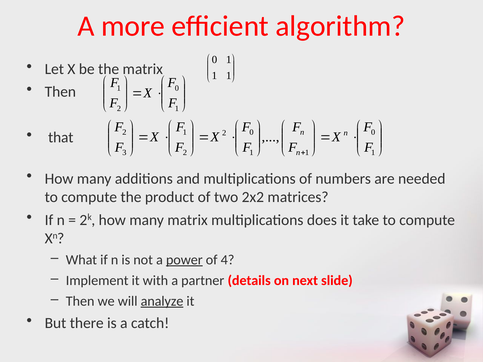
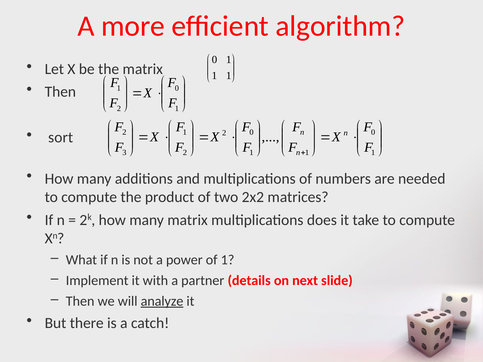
that: that -> sort
power underline: present -> none
of 4: 4 -> 1
